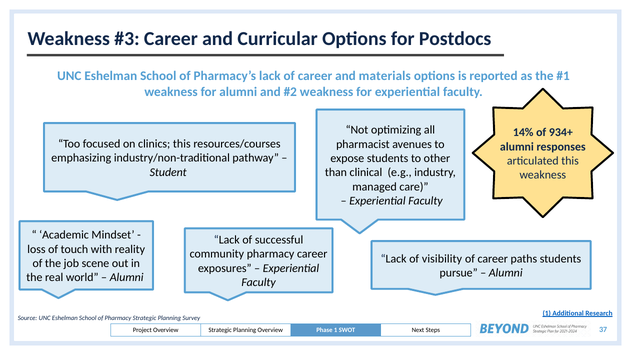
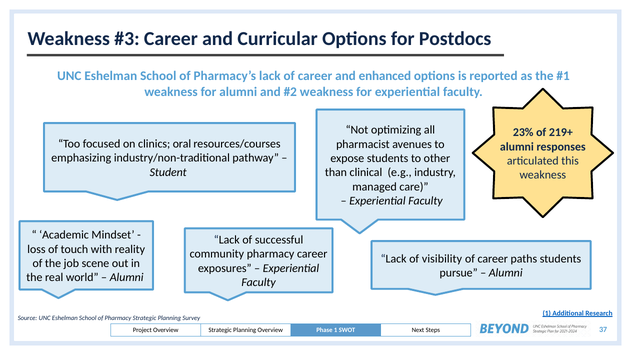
materials: materials -> enhanced
14%: 14% -> 23%
934+: 934+ -> 219+
clinics this: this -> oral
